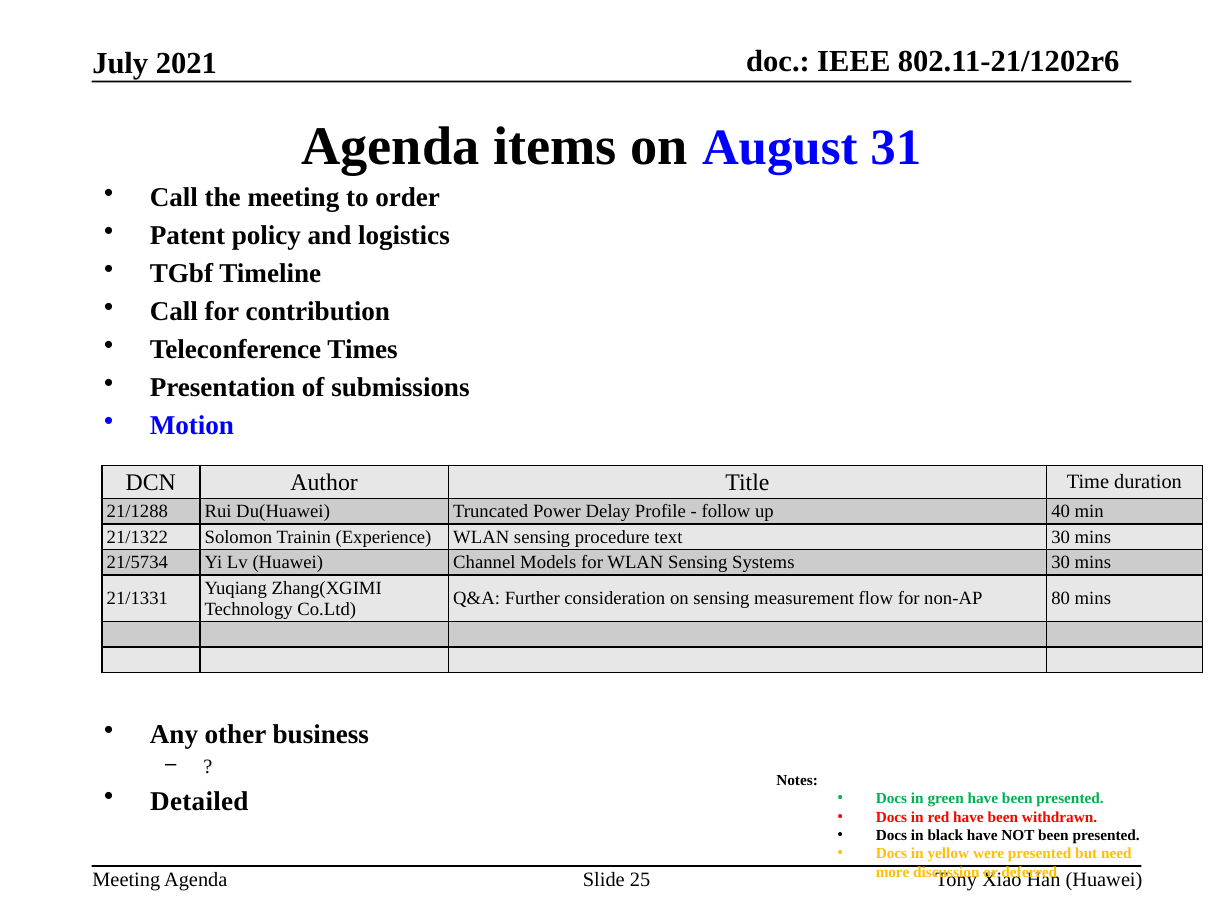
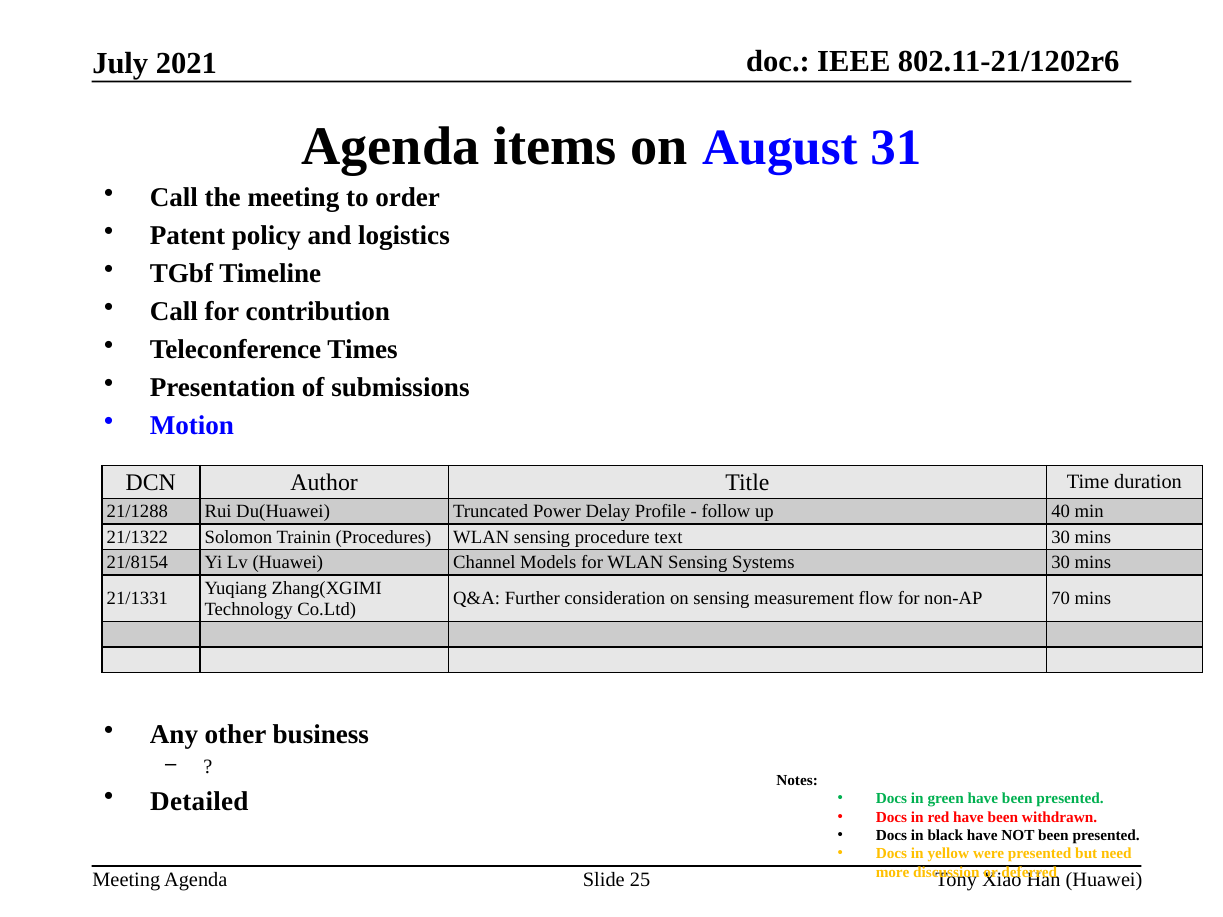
Experience: Experience -> Procedures
21/5734: 21/5734 -> 21/8154
80: 80 -> 70
